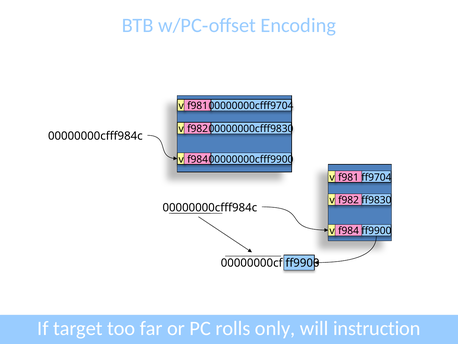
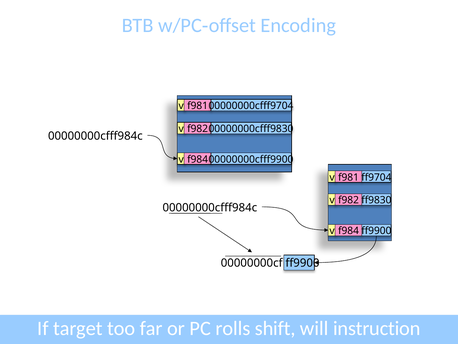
only: only -> shift
